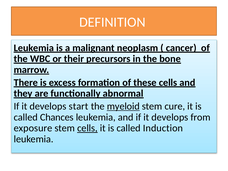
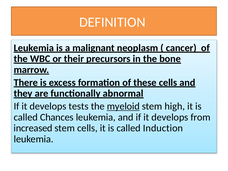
start: start -> tests
cure: cure -> high
exposure: exposure -> increased
cells at (87, 128) underline: present -> none
